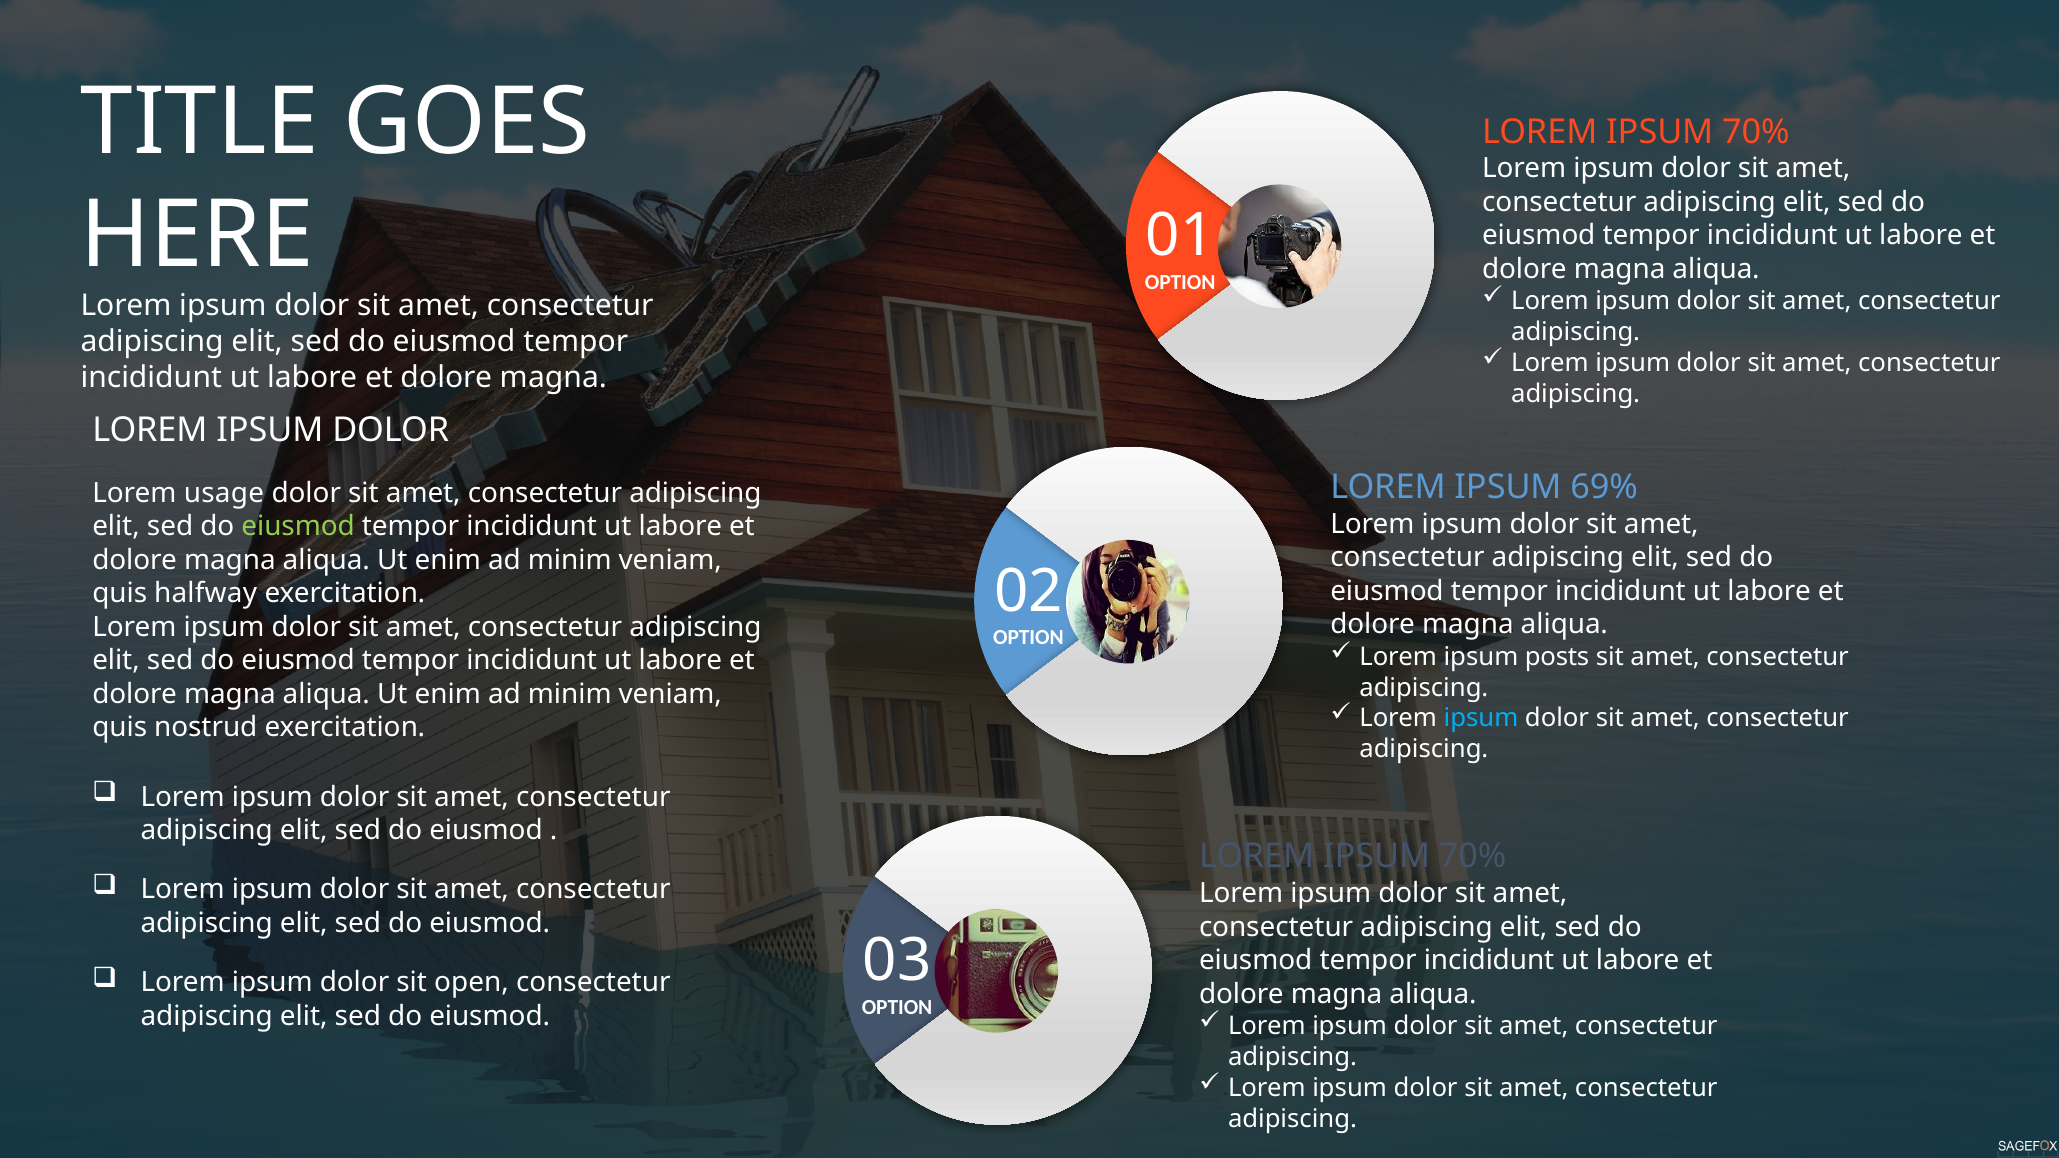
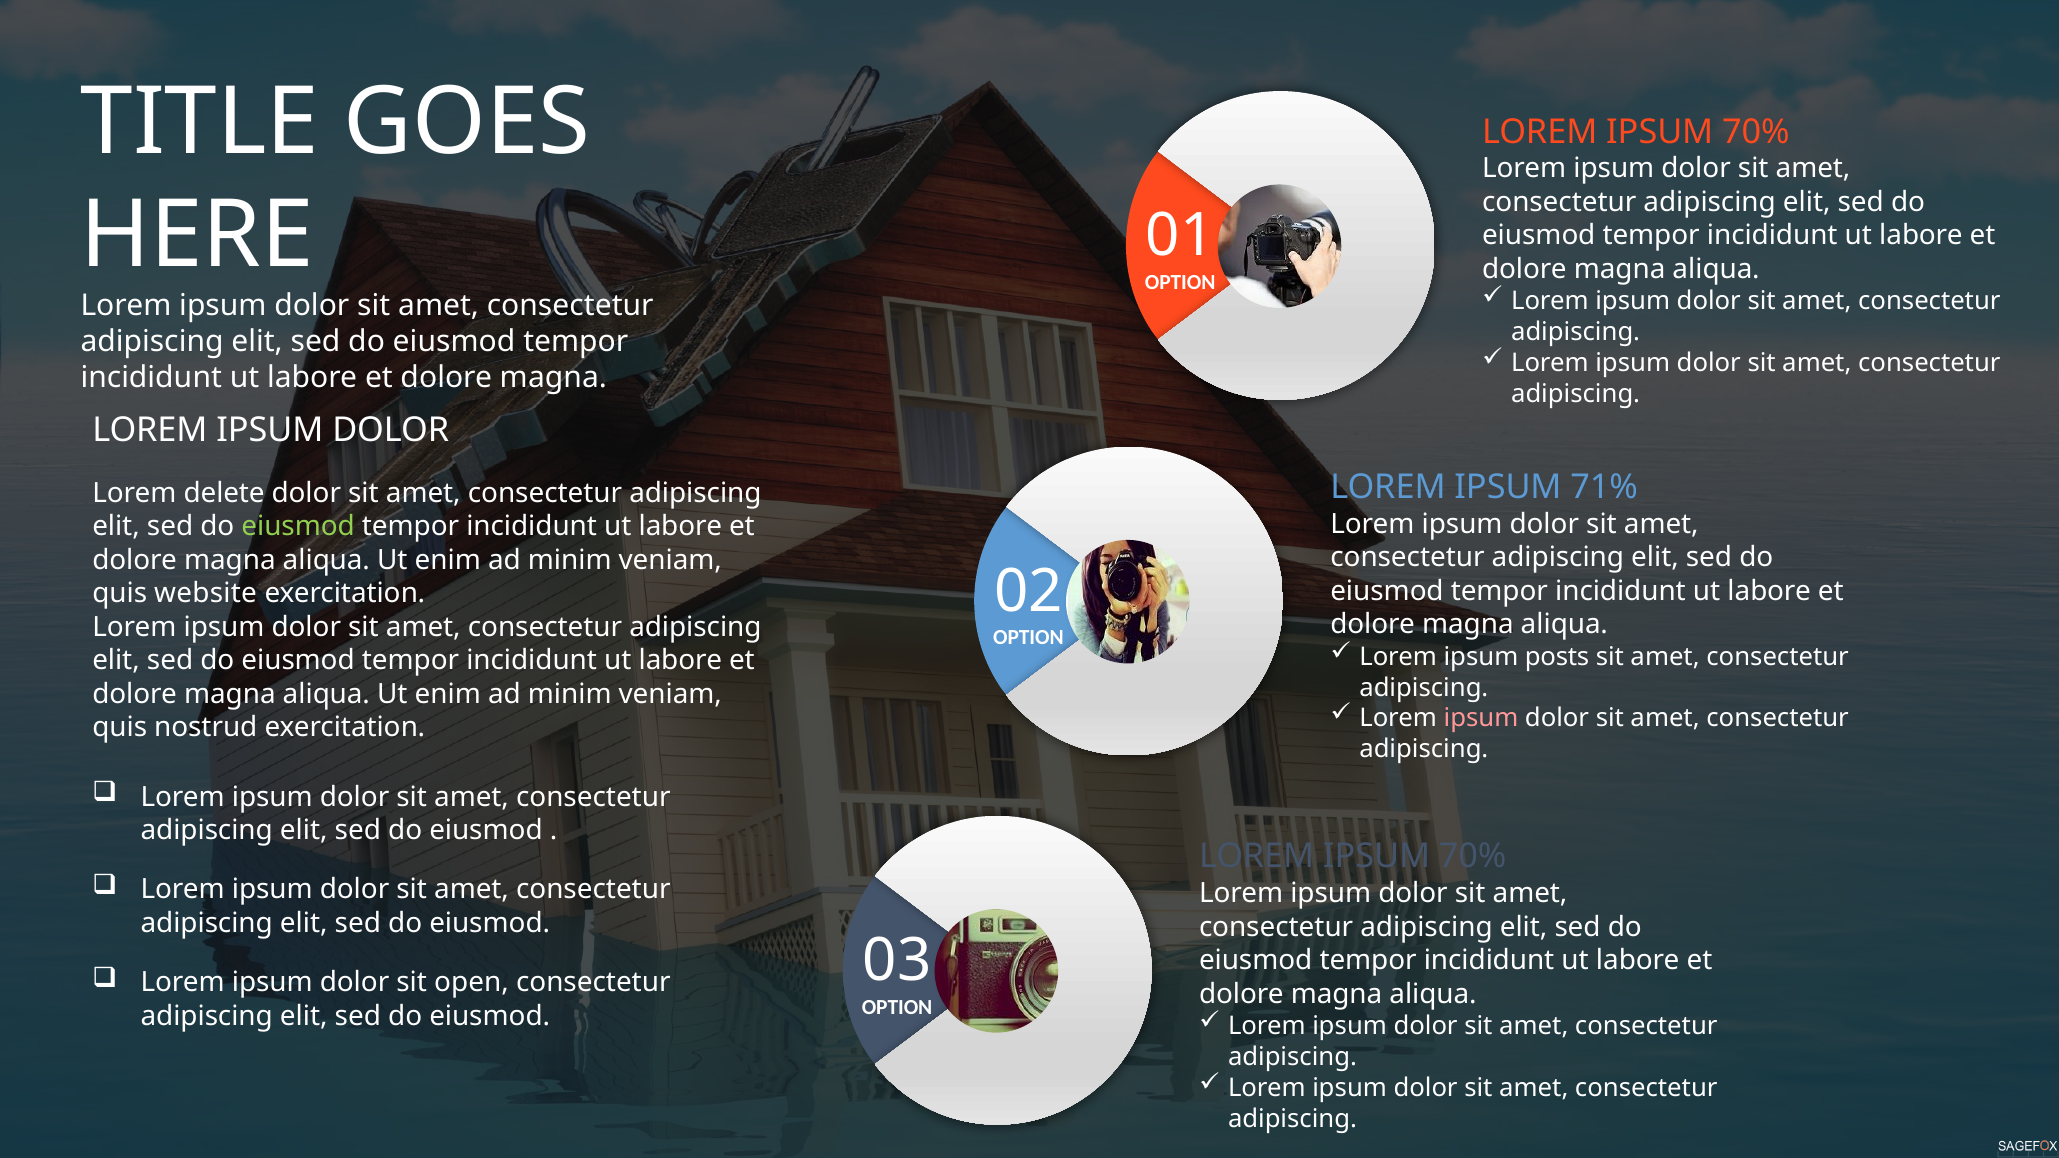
69%: 69% -> 71%
usage: usage -> delete
halfway: halfway -> website
ipsum at (1481, 719) colour: light blue -> pink
